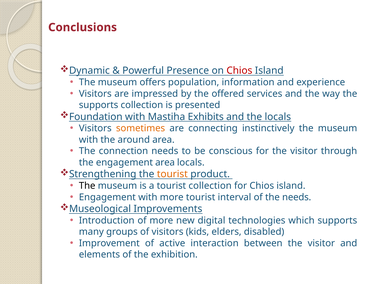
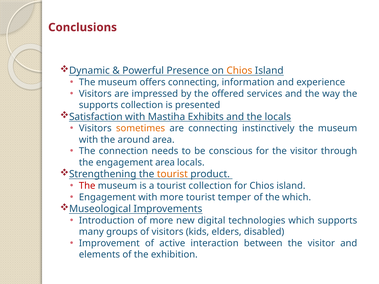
Chios at (239, 71) colour: red -> orange
offers population: population -> connecting
Foundation: Foundation -> Satisfaction
The at (87, 186) colour: black -> red
interval: interval -> temper
the needs: needs -> which
